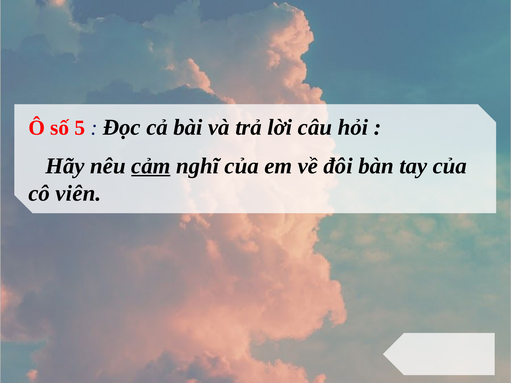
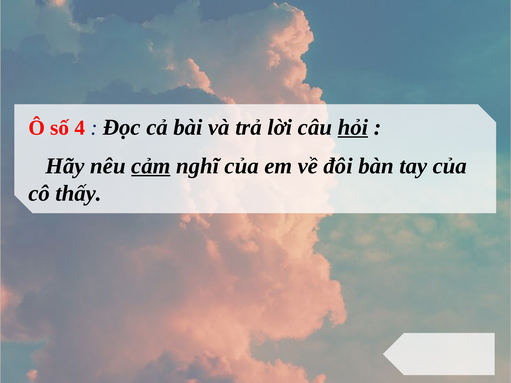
5: 5 -> 4
hỏi underline: none -> present
viên: viên -> thấy
